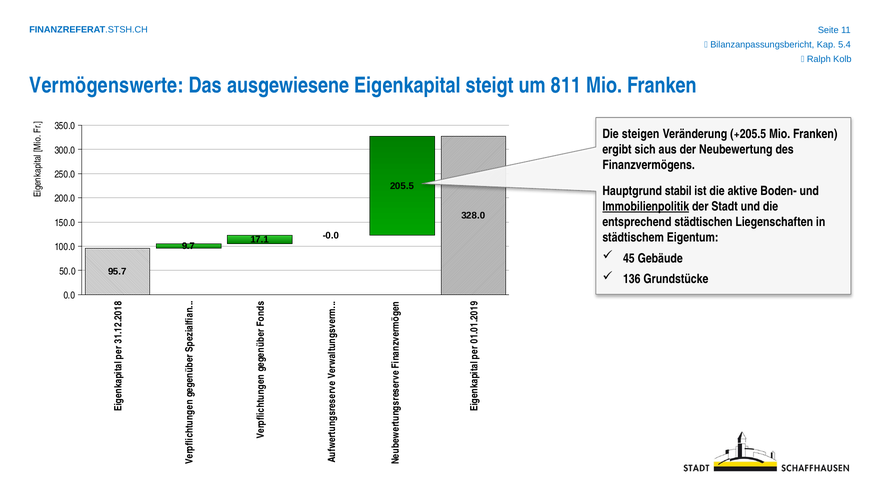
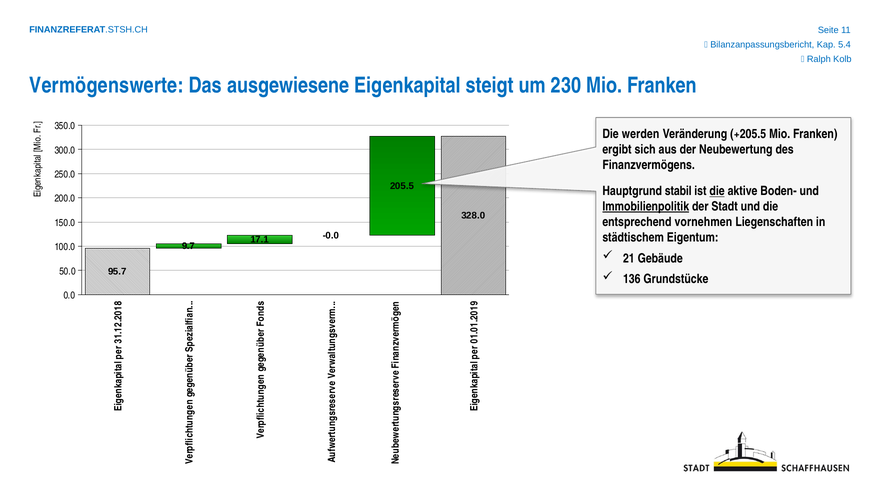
811: 811 -> 230
steigen: steigen -> werden
die at (717, 191) underline: none -> present
städtischen: städtischen -> vornehmen
45: 45 -> 21
